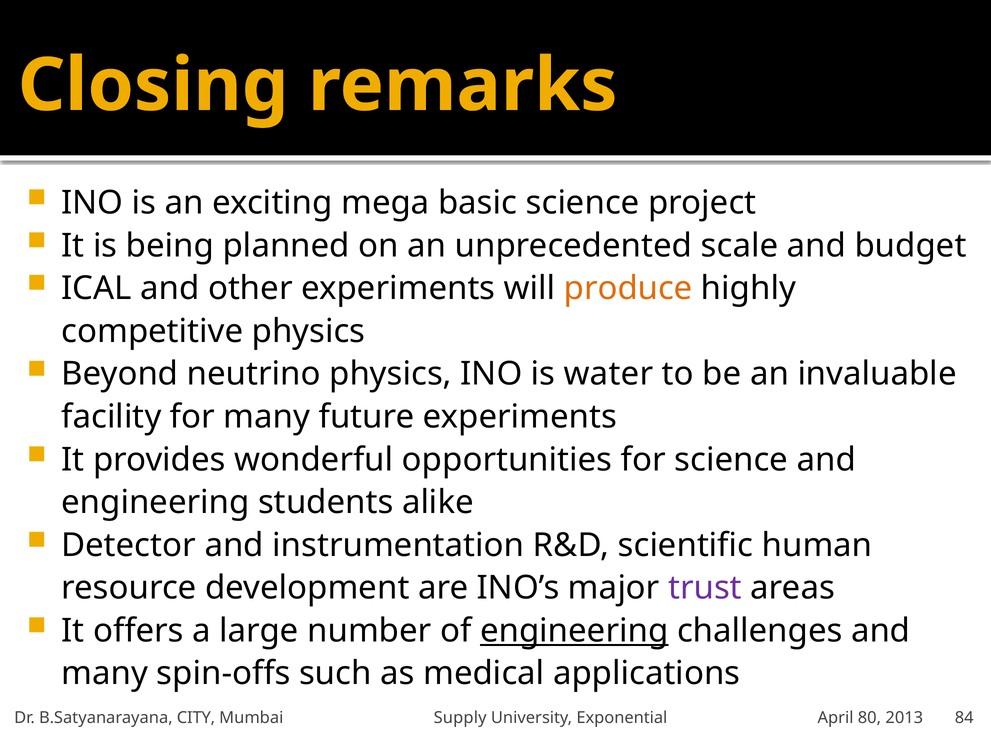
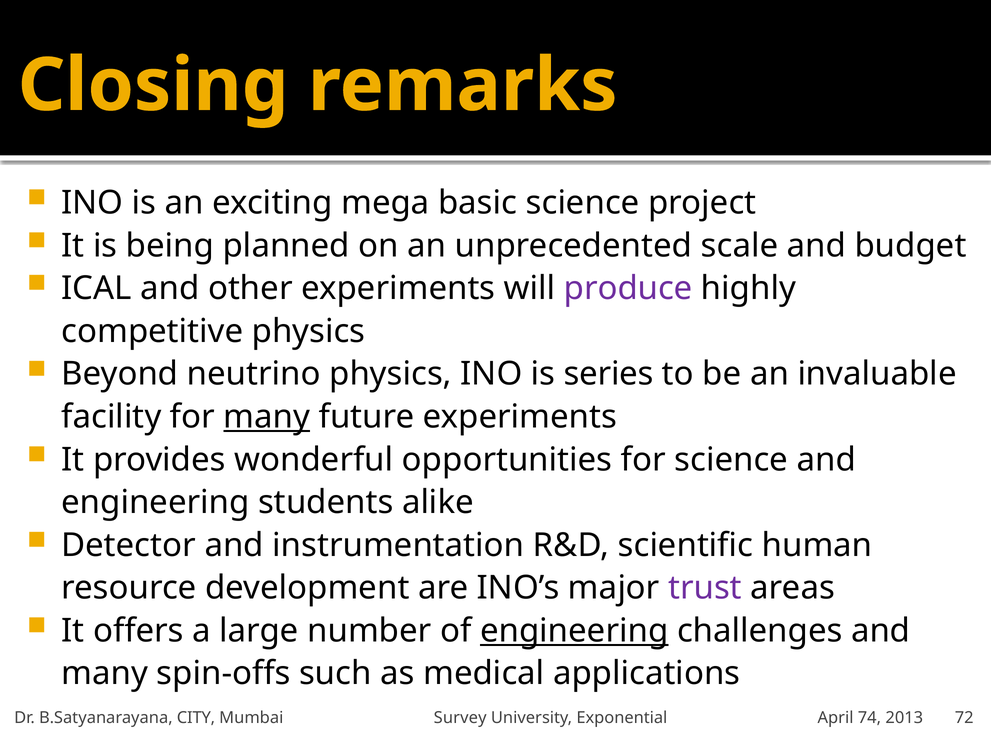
produce colour: orange -> purple
water: water -> series
many at (267, 417) underline: none -> present
Supply: Supply -> Survey
80: 80 -> 74
84: 84 -> 72
